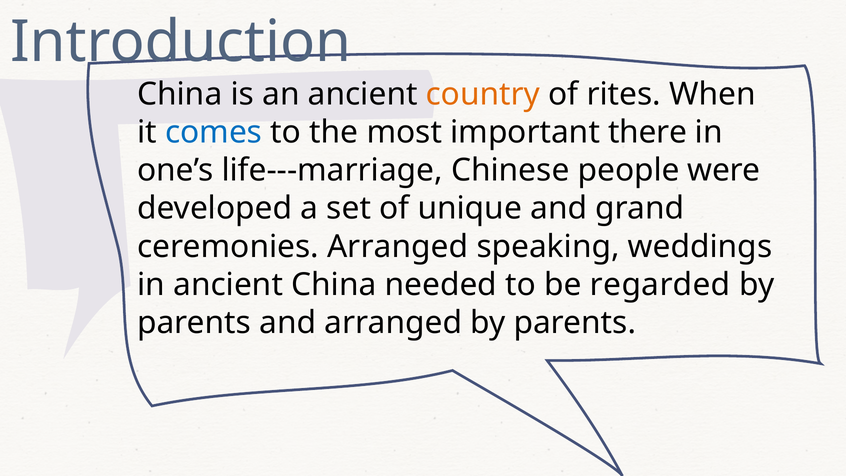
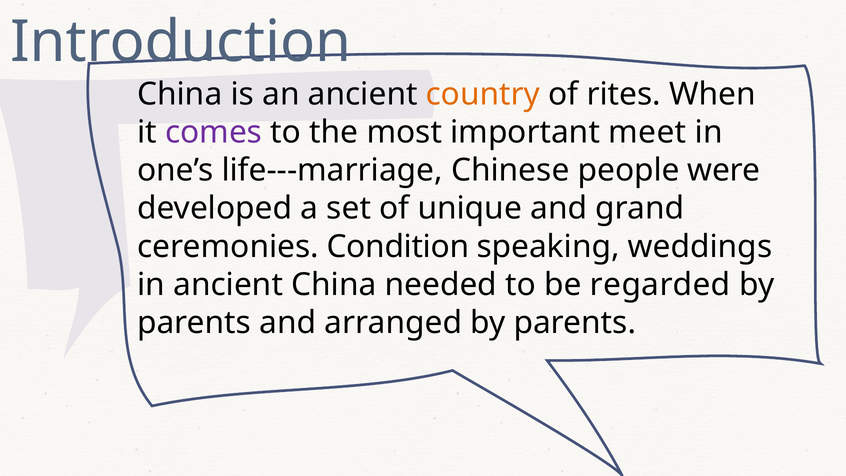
comes colour: blue -> purple
there: there -> meet
ceremonies Arranged: Arranged -> Condition
